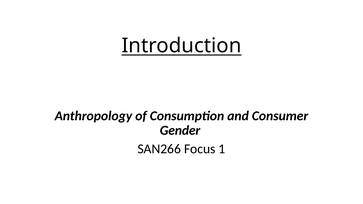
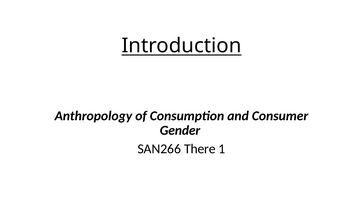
Focus: Focus -> There
